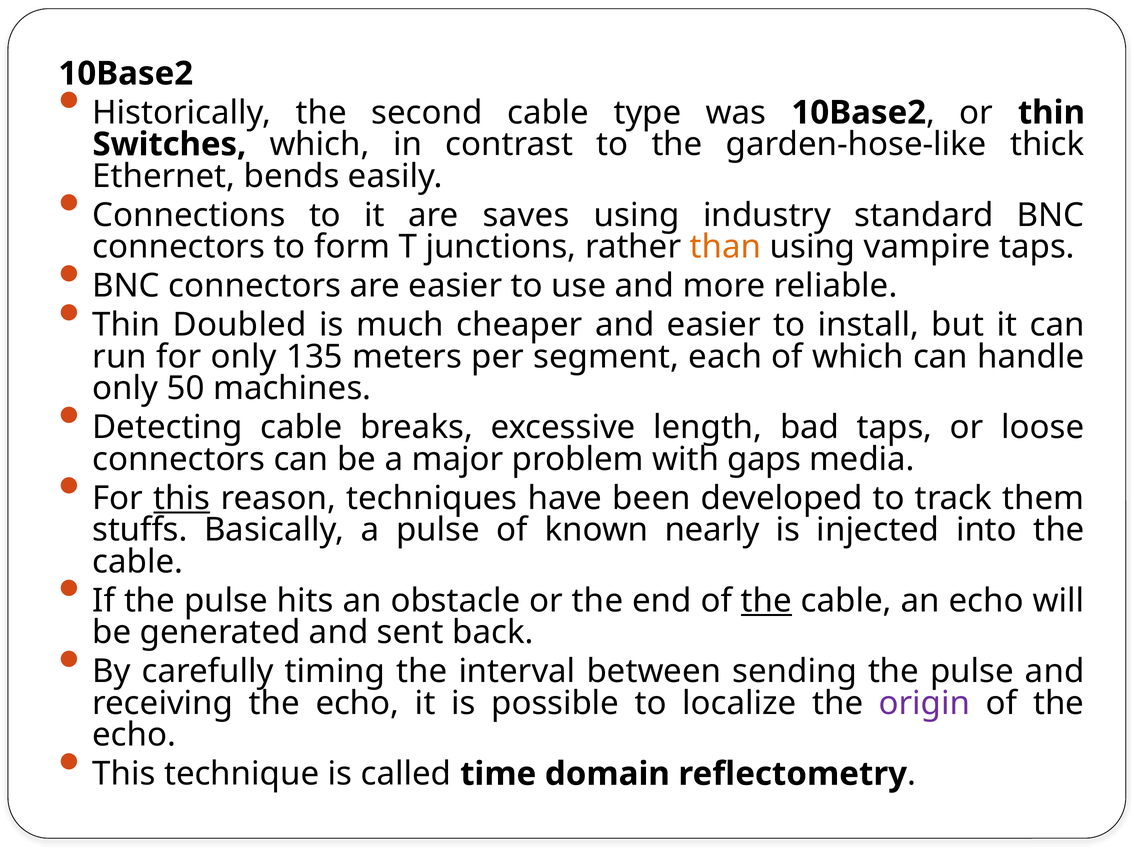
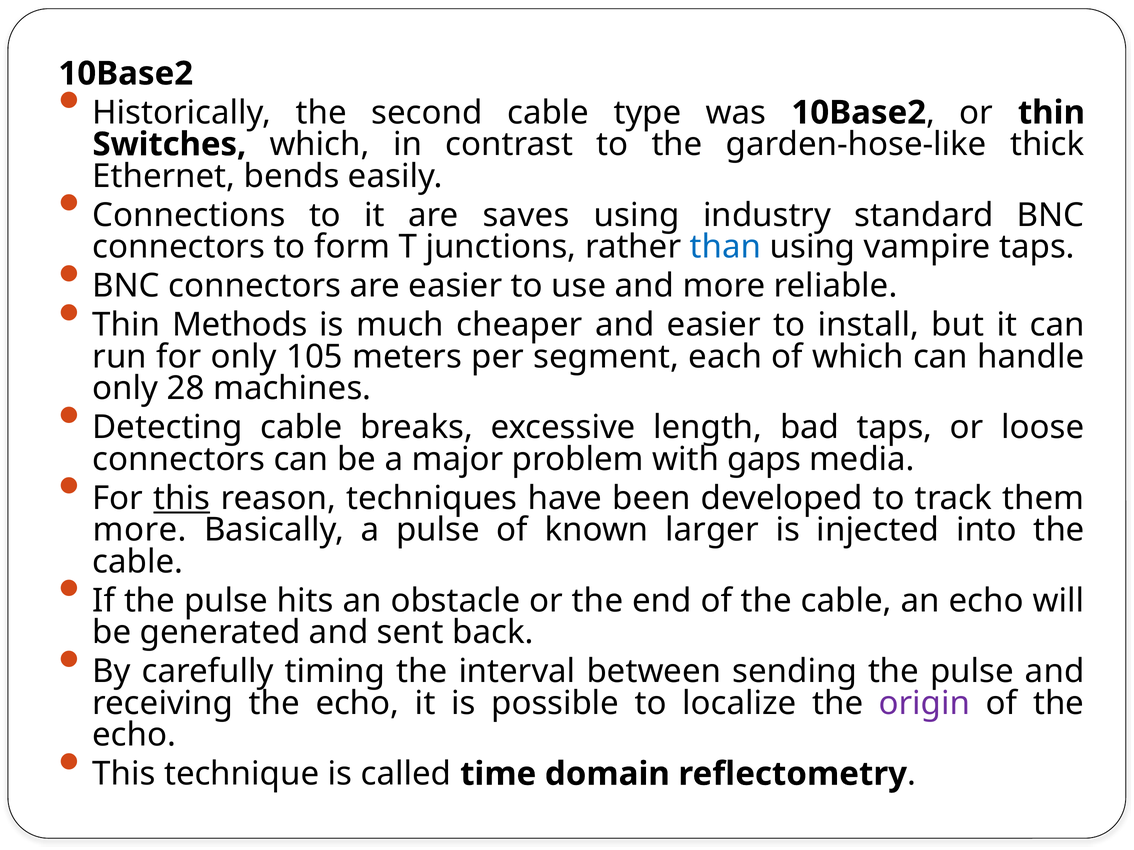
than colour: orange -> blue
Doubled: Doubled -> Methods
135: 135 -> 105
50: 50 -> 28
stuffs at (140, 530): stuffs -> more
nearly: nearly -> larger
the at (766, 601) underline: present -> none
